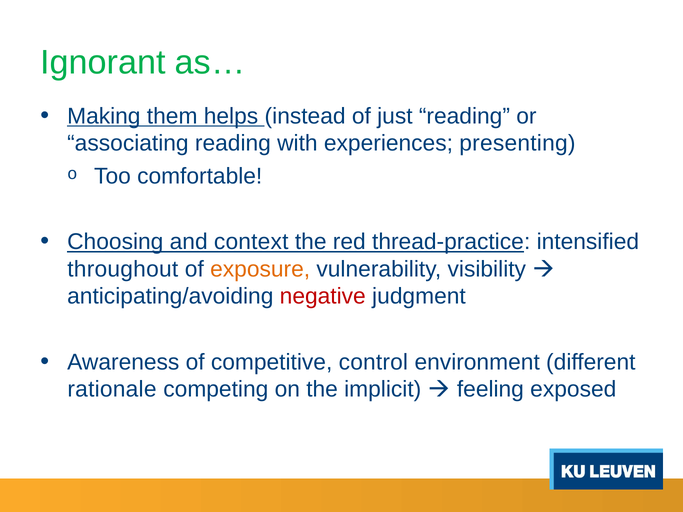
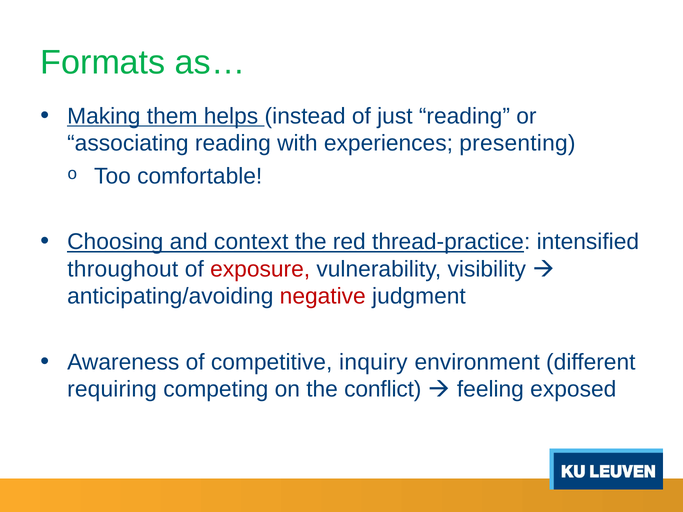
Ignorant: Ignorant -> Formats
exposure colour: orange -> red
control: control -> inquiry
rationale: rationale -> requiring
implicit: implicit -> conflict
